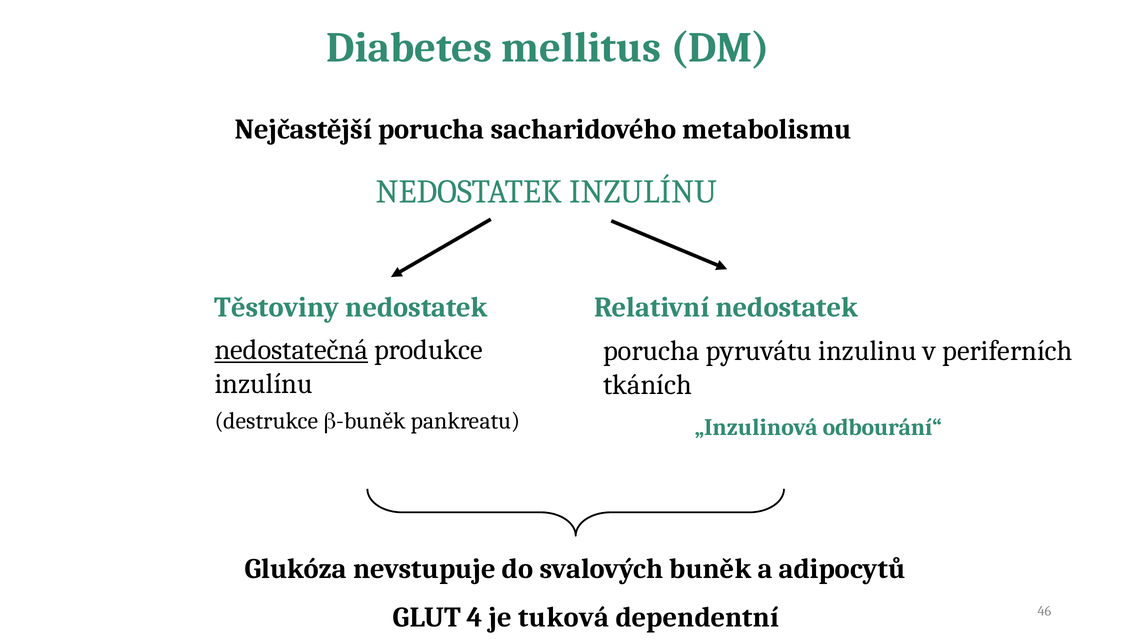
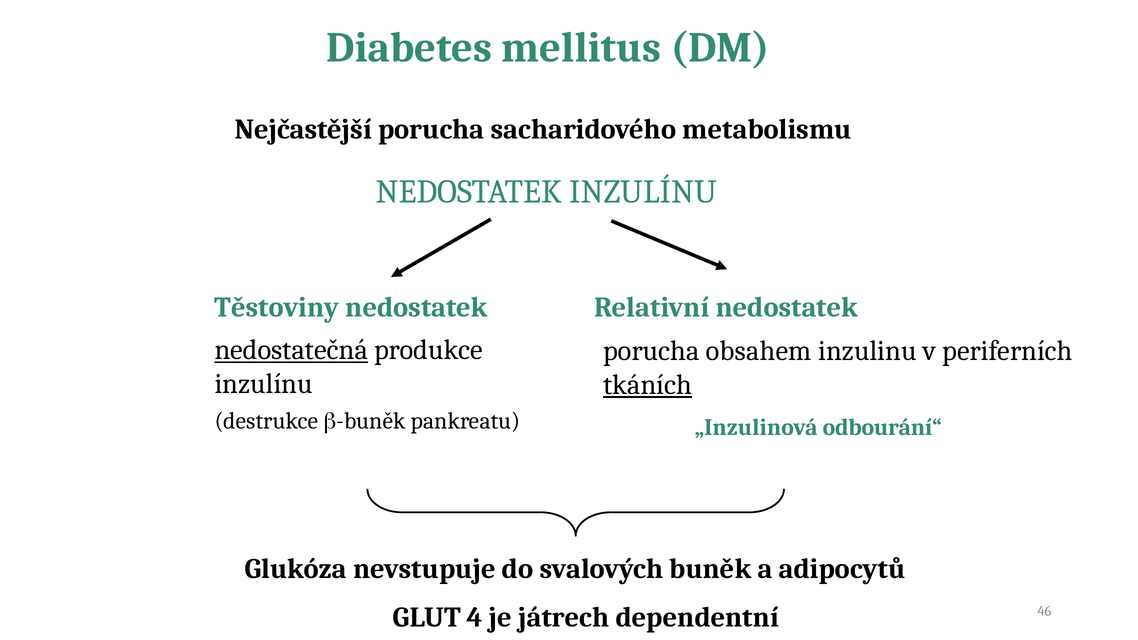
pyruvátu: pyruvátu -> obsahem
tkáních underline: none -> present
tuková: tuková -> játrech
